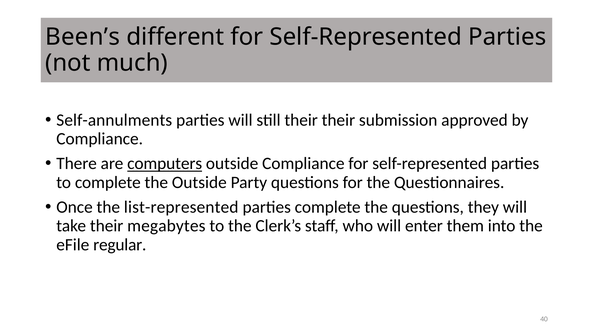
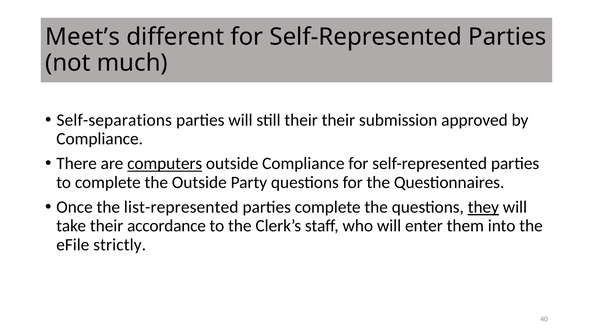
Been’s: Been’s -> Meet’s
Self-annulments: Self-annulments -> Self-separations
they underline: none -> present
megabytes: megabytes -> accordance
regular: regular -> strictly
